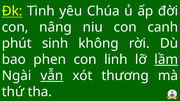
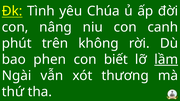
sinh: sinh -> trên
linh: linh -> biết
vẫn underline: present -> none
